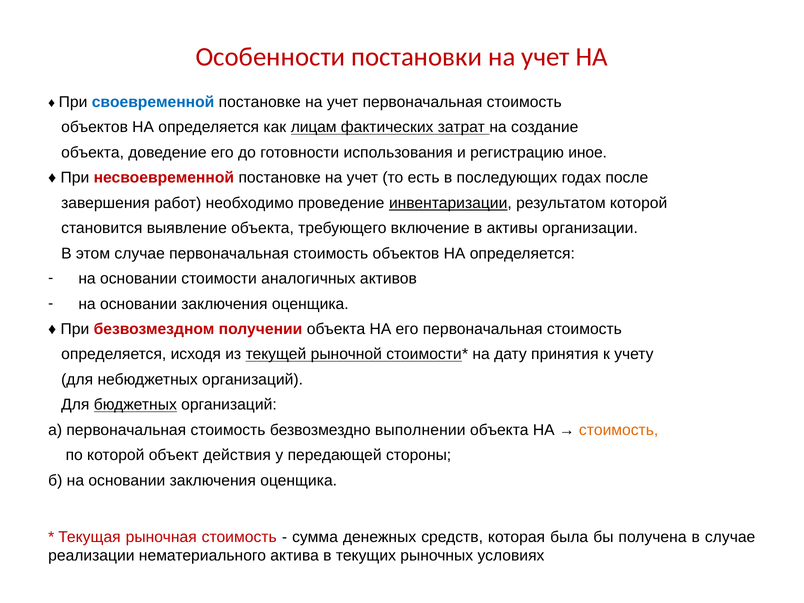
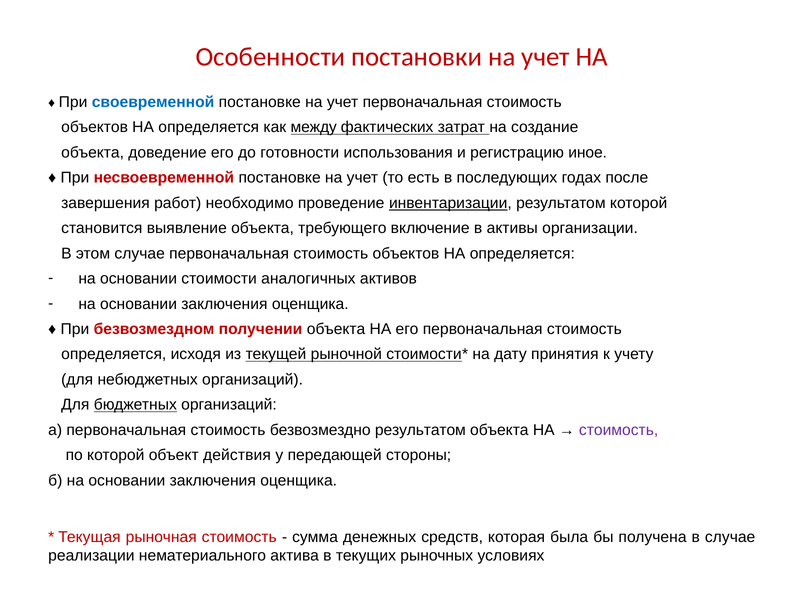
лицам: лицам -> между
безвозмездно выполнении: выполнении -> результатом
стоимость at (619, 430) colour: orange -> purple
